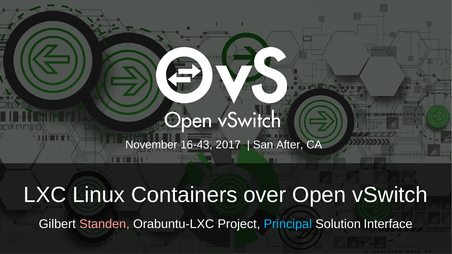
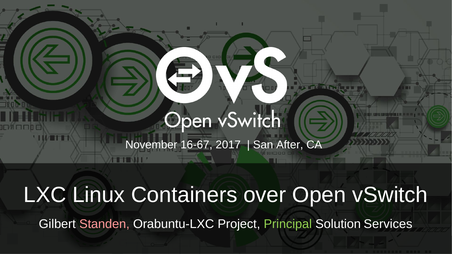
16-43: 16-43 -> 16-67
Principal colour: light blue -> light green
Interface: Interface -> Services
